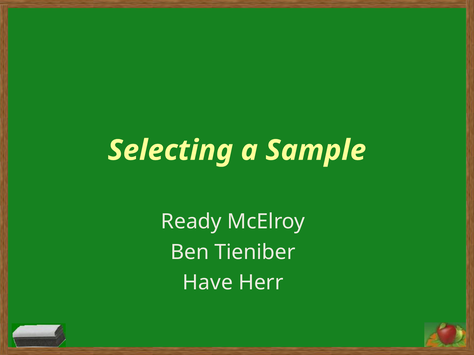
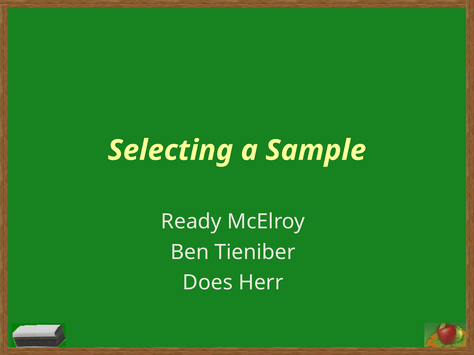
Have: Have -> Does
